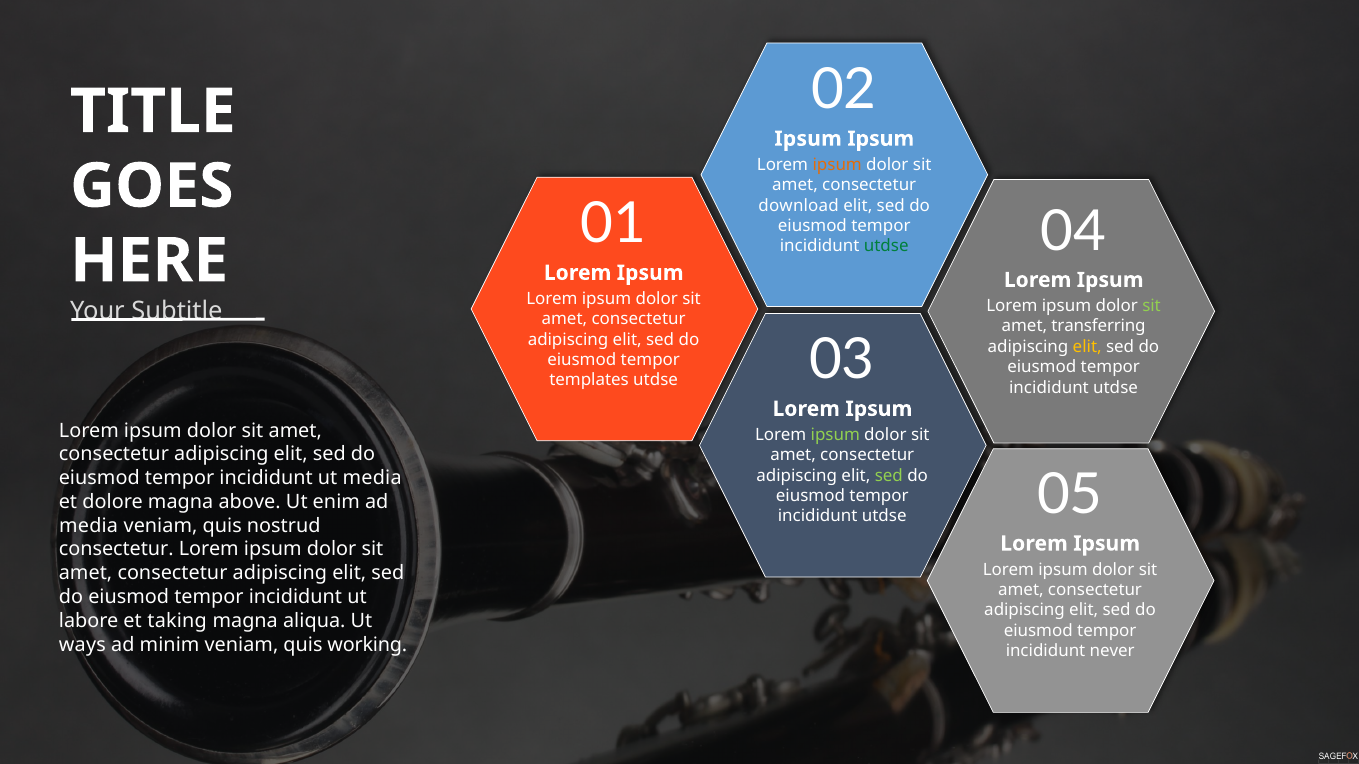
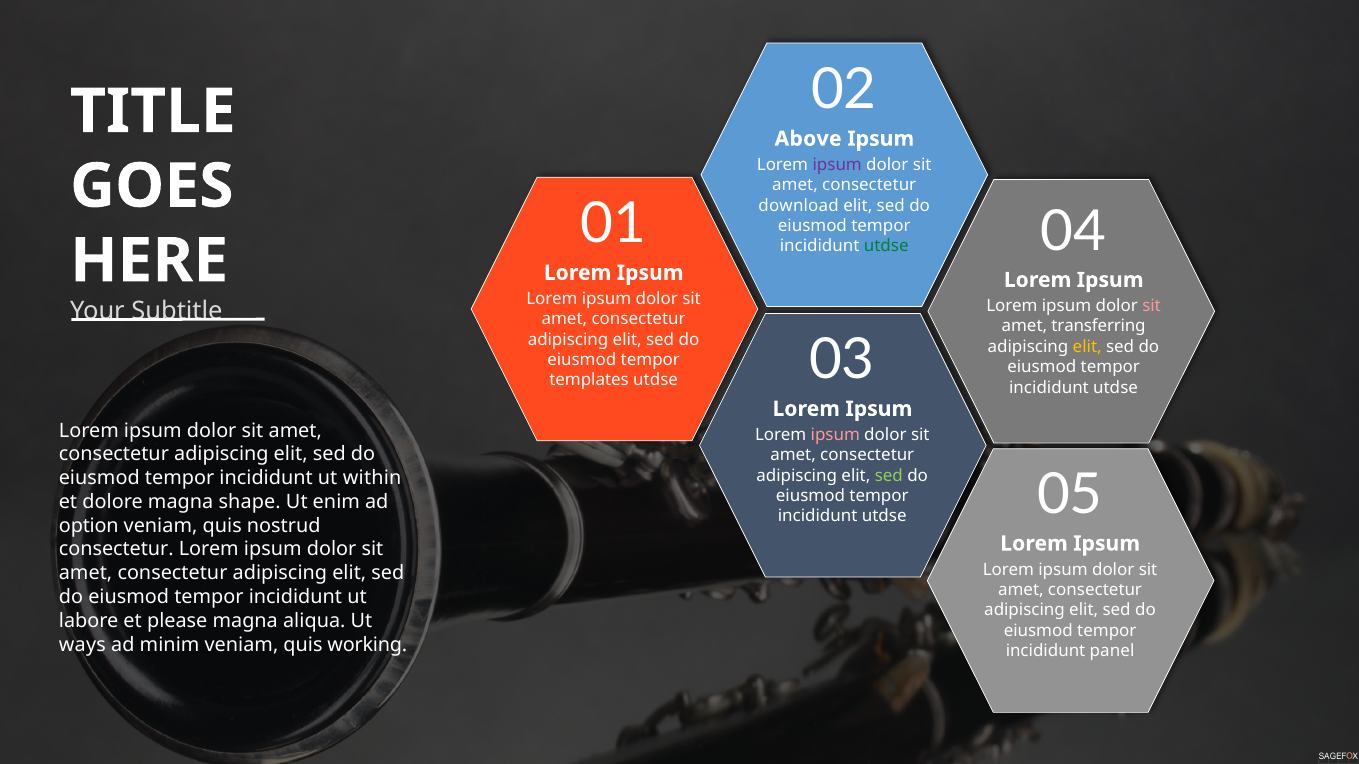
Ipsum at (808, 139): Ipsum -> Above
ipsum at (837, 165) colour: orange -> purple
sit at (1152, 306) colour: light green -> pink
ipsum at (835, 435) colour: light green -> pink
ut media: media -> within
above: above -> shape
media at (89, 526): media -> option
taking: taking -> please
never: never -> panel
